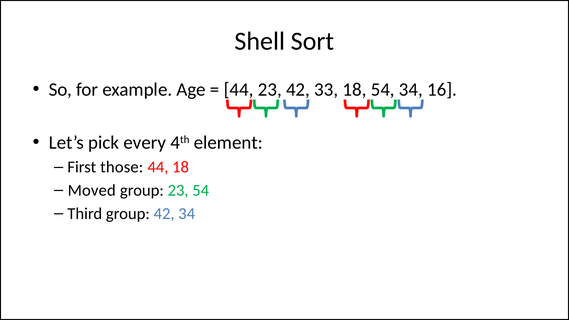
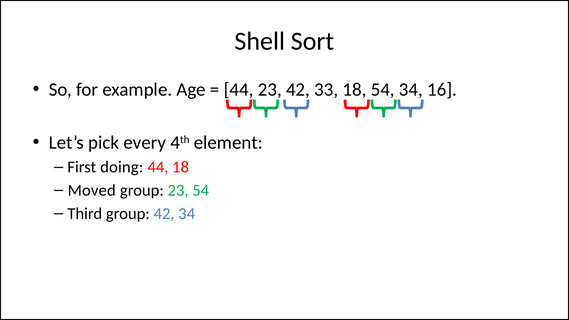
those: those -> doing
